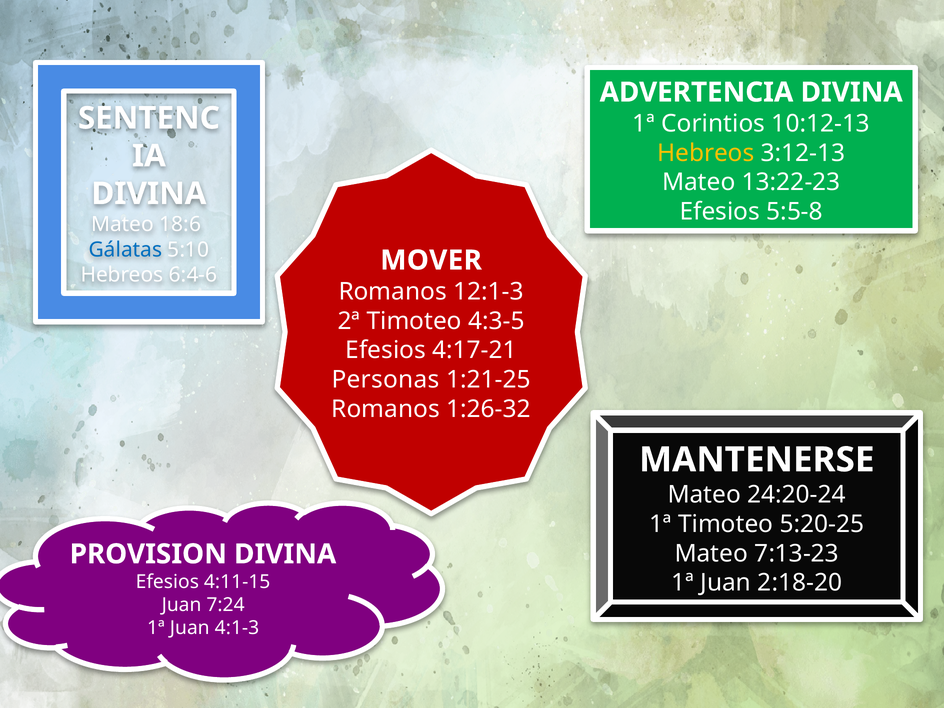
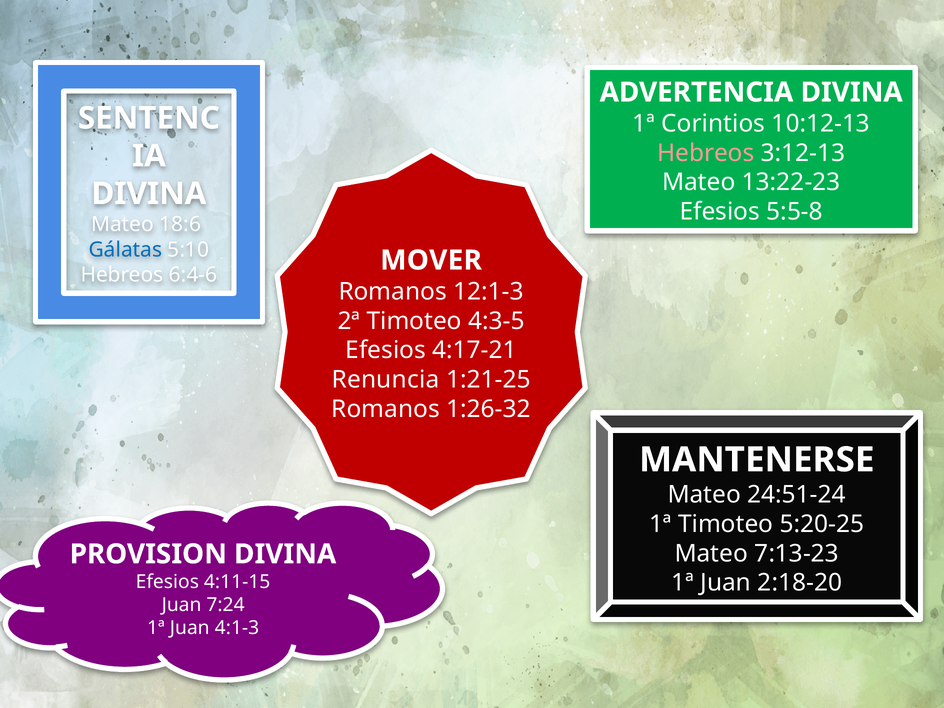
Hebreos at (706, 153) colour: yellow -> pink
Personas: Personas -> Renuncia
24:20-24: 24:20-24 -> 24:51-24
